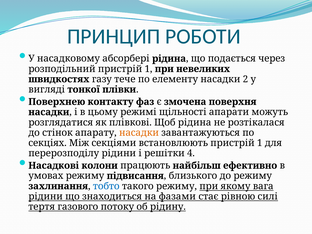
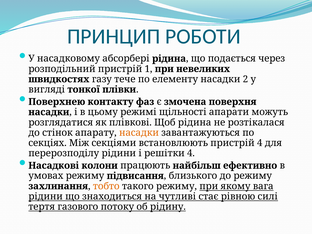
встановлюють пристрій 1: 1 -> 4
тобто colour: blue -> orange
фазами: фазами -> чутливі
